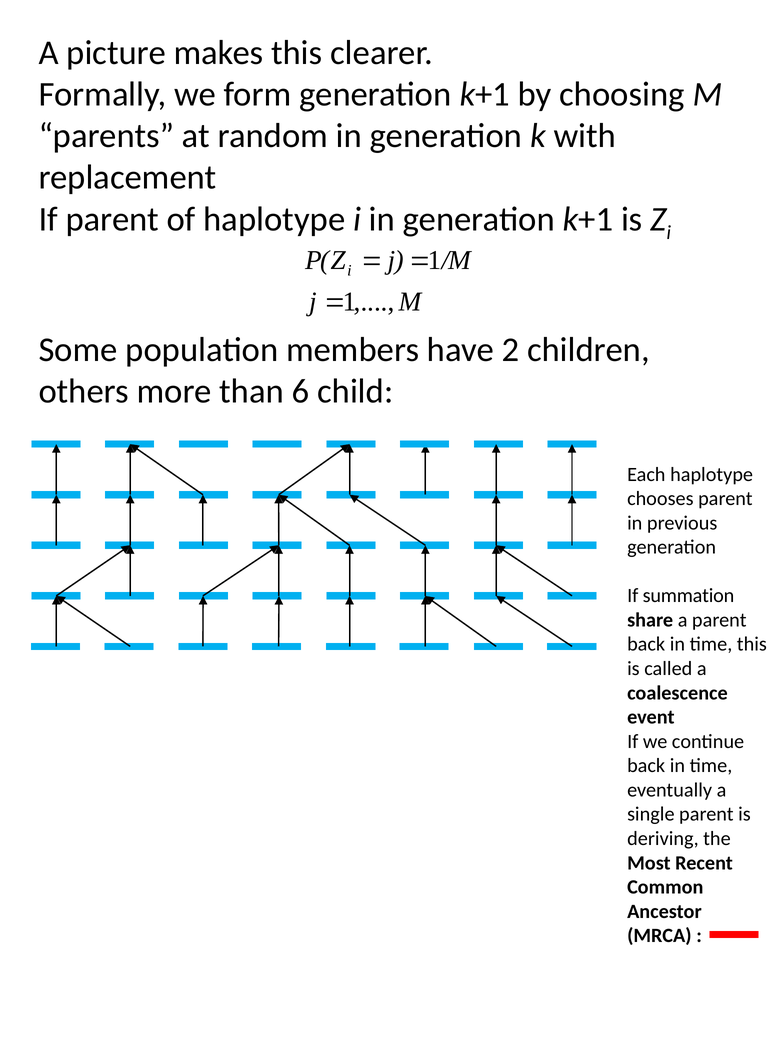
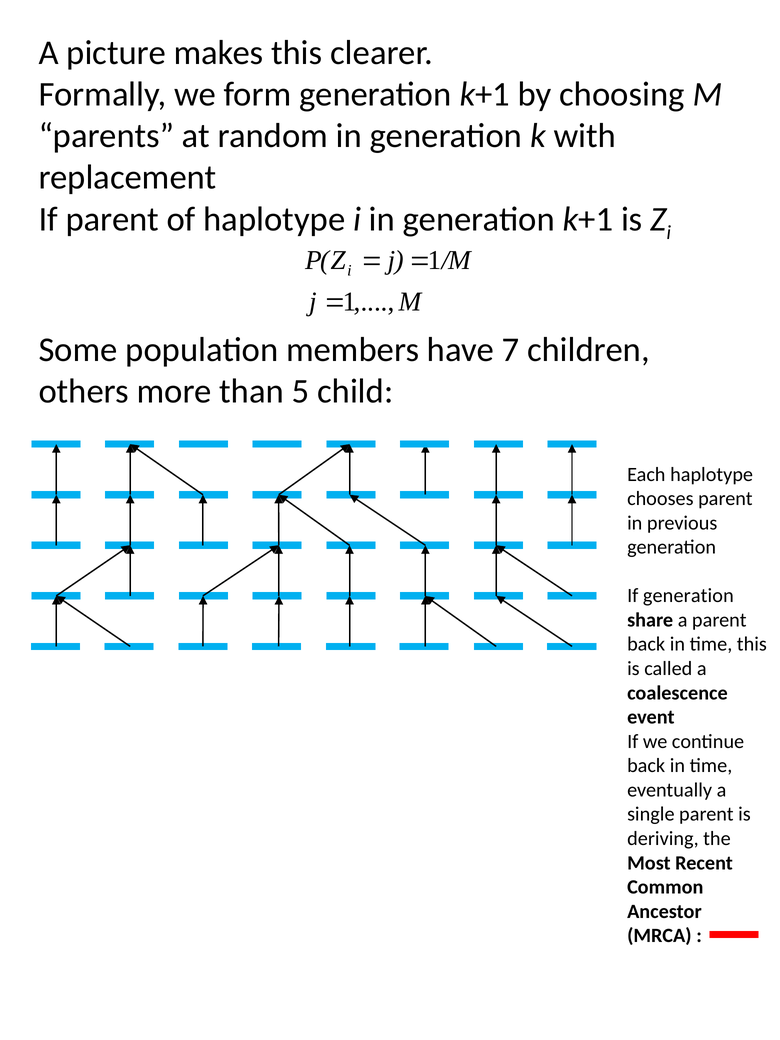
2: 2 -> 7
6: 6 -> 5
If summation: summation -> generation
